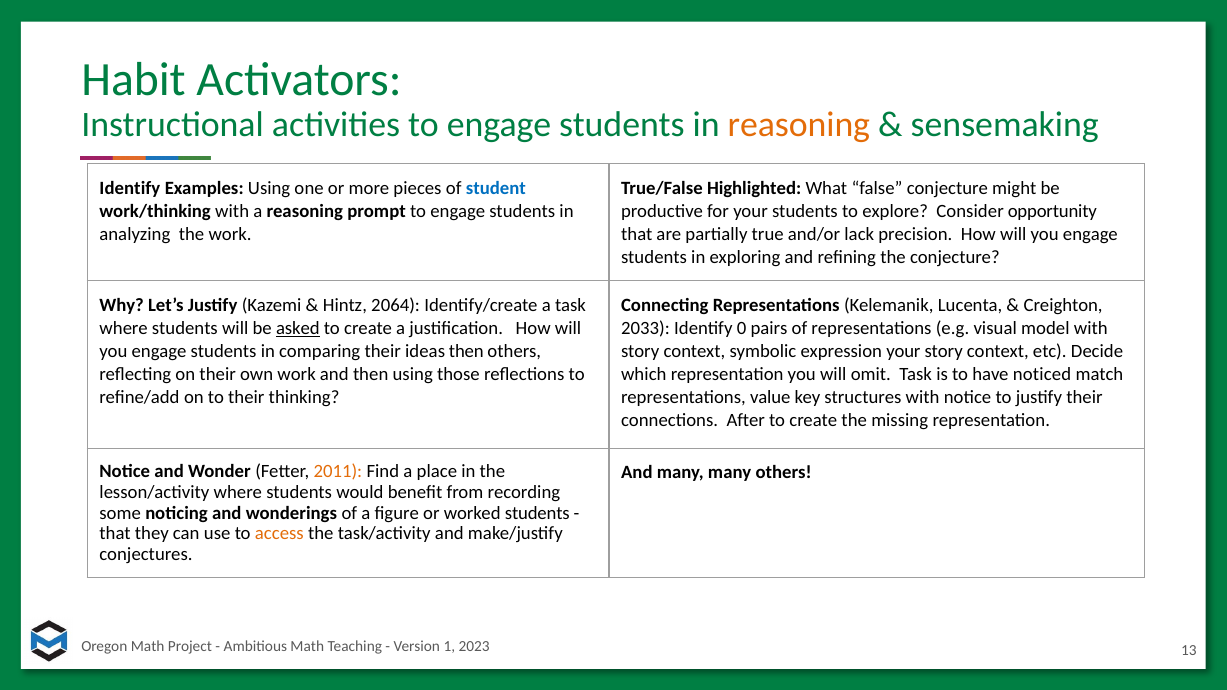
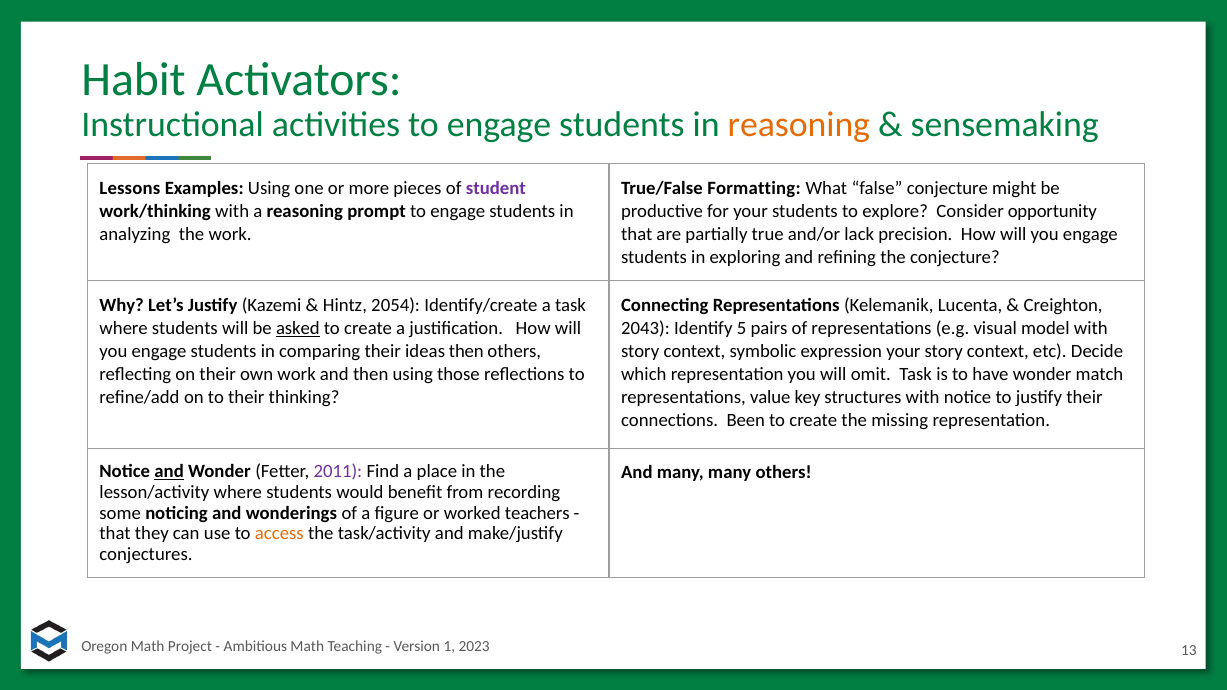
Identify at (130, 188): Identify -> Lessons
student colour: blue -> purple
Highlighted: Highlighted -> Formatting
2064: 2064 -> 2054
2033: 2033 -> 2043
0: 0 -> 5
have noticed: noticed -> wonder
After: After -> Been
and at (169, 471) underline: none -> present
2011 colour: orange -> purple
worked students: students -> teachers
